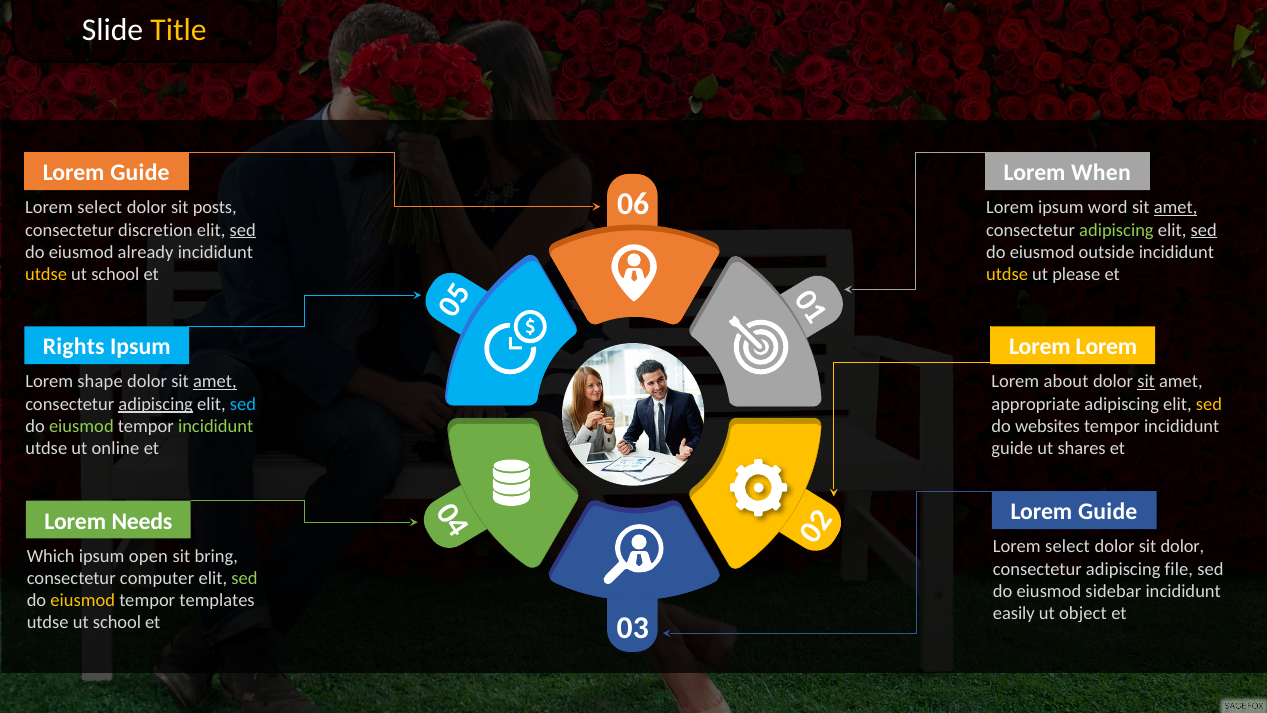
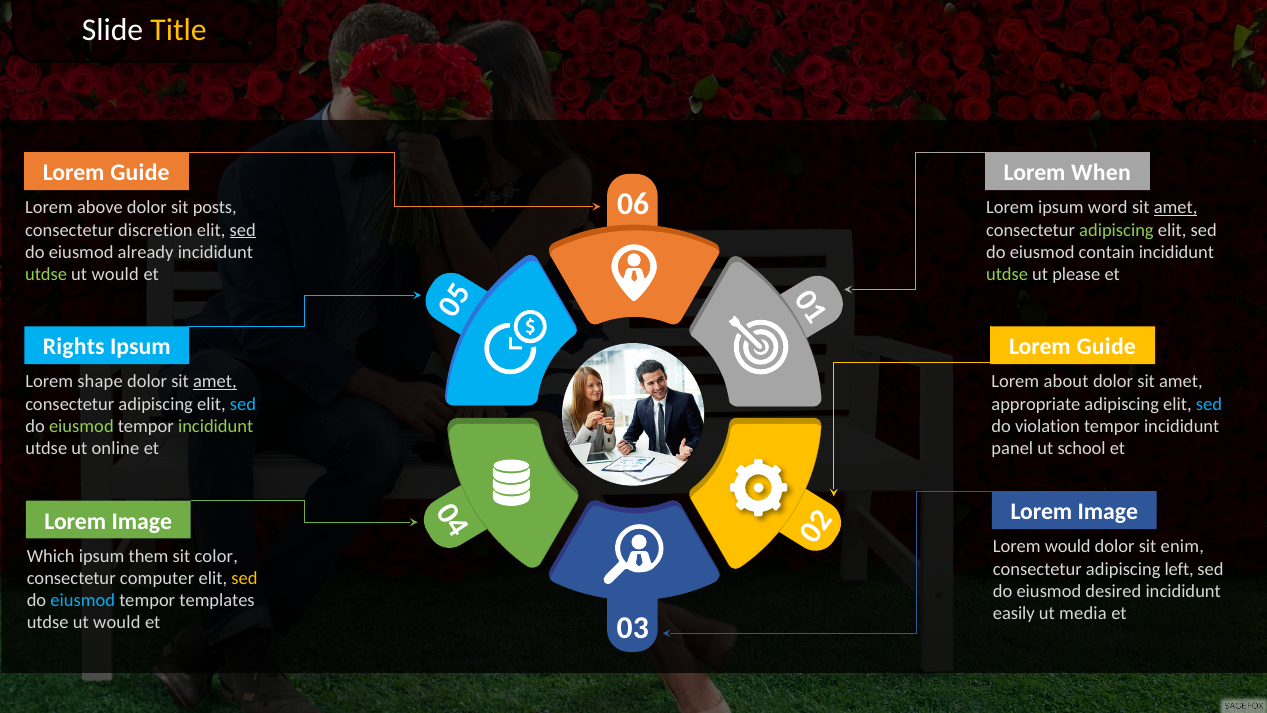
select at (100, 208): select -> above
sed at (1204, 230) underline: present -> none
outside: outside -> contain
utdse at (46, 274) colour: yellow -> light green
school at (115, 274): school -> would
utdse at (1007, 274) colour: yellow -> light green
Lorem at (1107, 347): Lorem -> Guide
sit at (1146, 382) underline: present -> none
adipiscing at (156, 404) underline: present -> none
sed at (1209, 404) colour: yellow -> light blue
websites: websites -> violation
guide at (1012, 448): guide -> panel
shares: shares -> school
Guide at (1108, 512): Guide -> Image
Needs at (142, 521): Needs -> Image
select at (1068, 547): select -> would
sit dolor: dolor -> enim
open: open -> them
bring: bring -> color
file: file -> left
sed at (244, 578) colour: light green -> yellow
sidebar: sidebar -> desired
eiusmod at (83, 600) colour: yellow -> light blue
object: object -> media
school at (117, 622): school -> would
